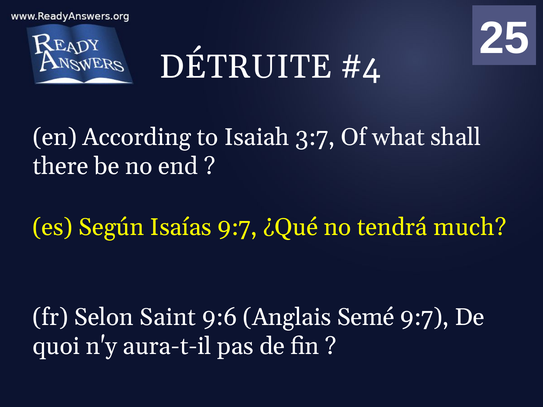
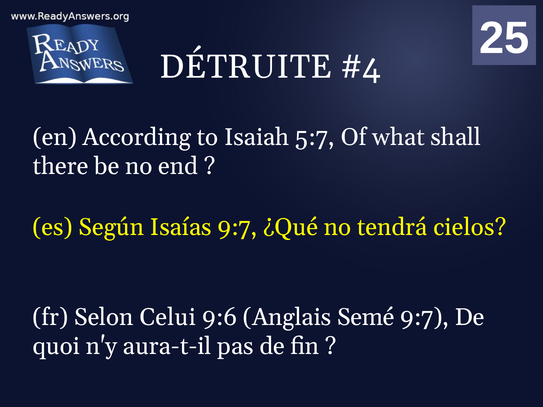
3:7: 3:7 -> 5:7
much: much -> cielos
Saint: Saint -> Celui
